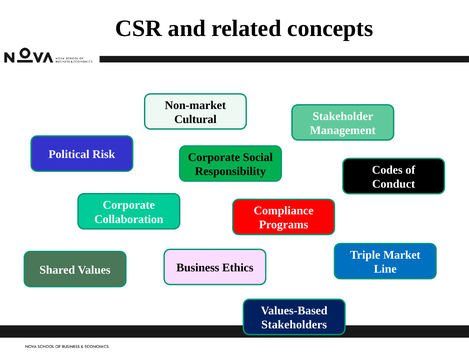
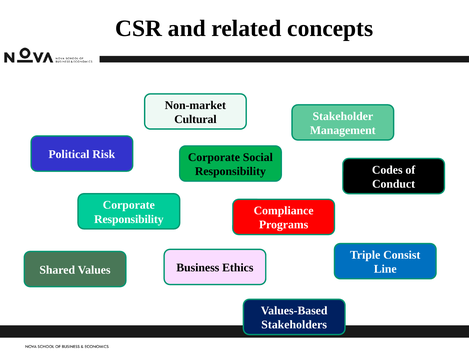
Collaboration at (129, 219): Collaboration -> Responsibility
Market: Market -> Consist
